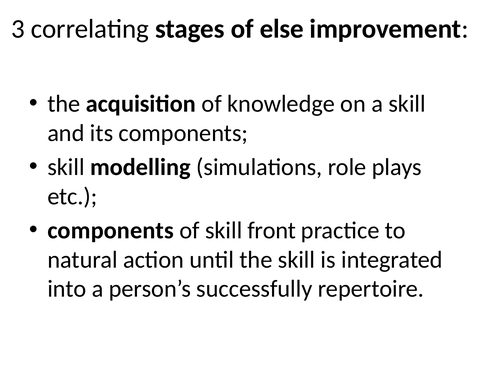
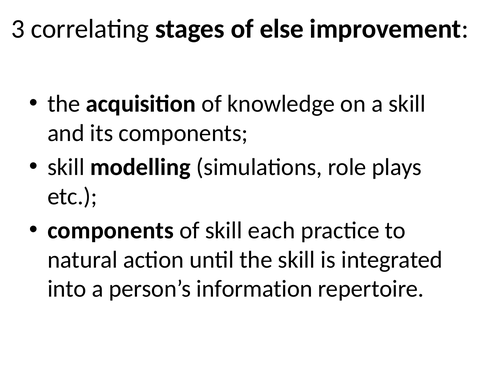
front: front -> each
successfully: successfully -> information
